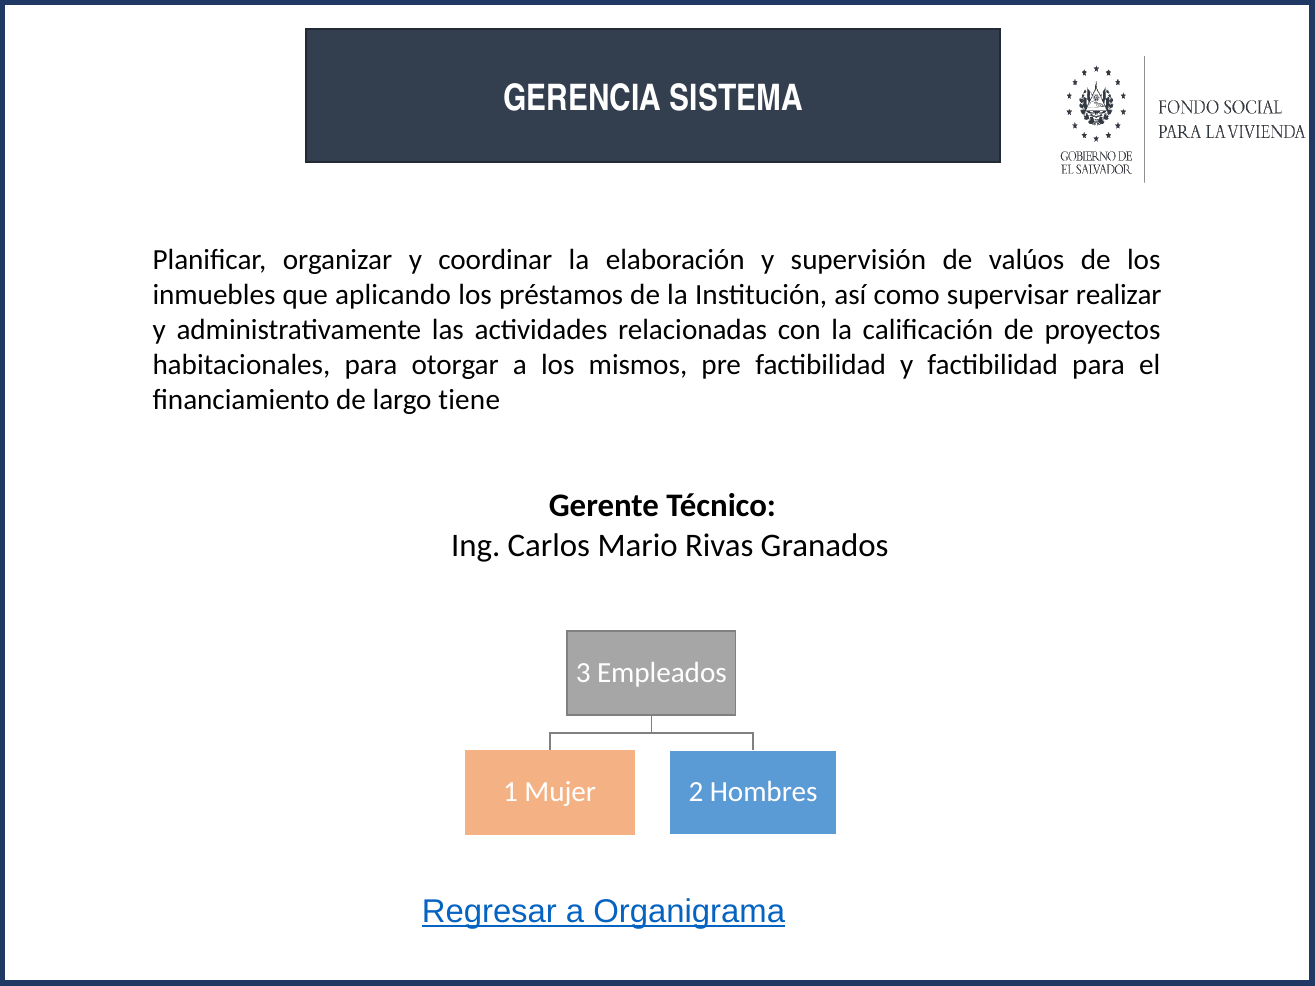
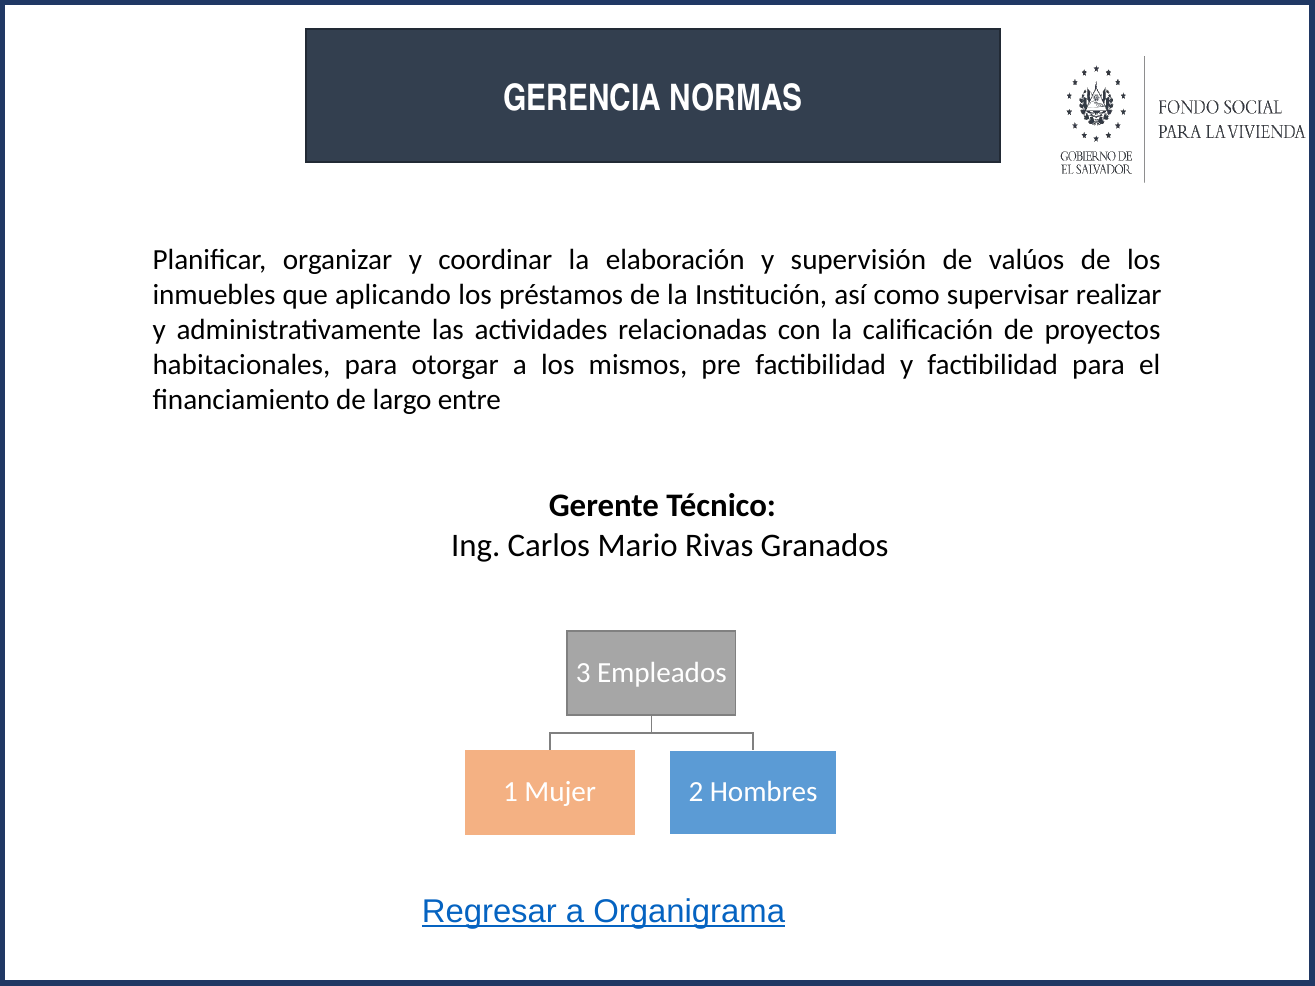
SISTEMA: SISTEMA -> NORMAS
tiene: tiene -> entre
